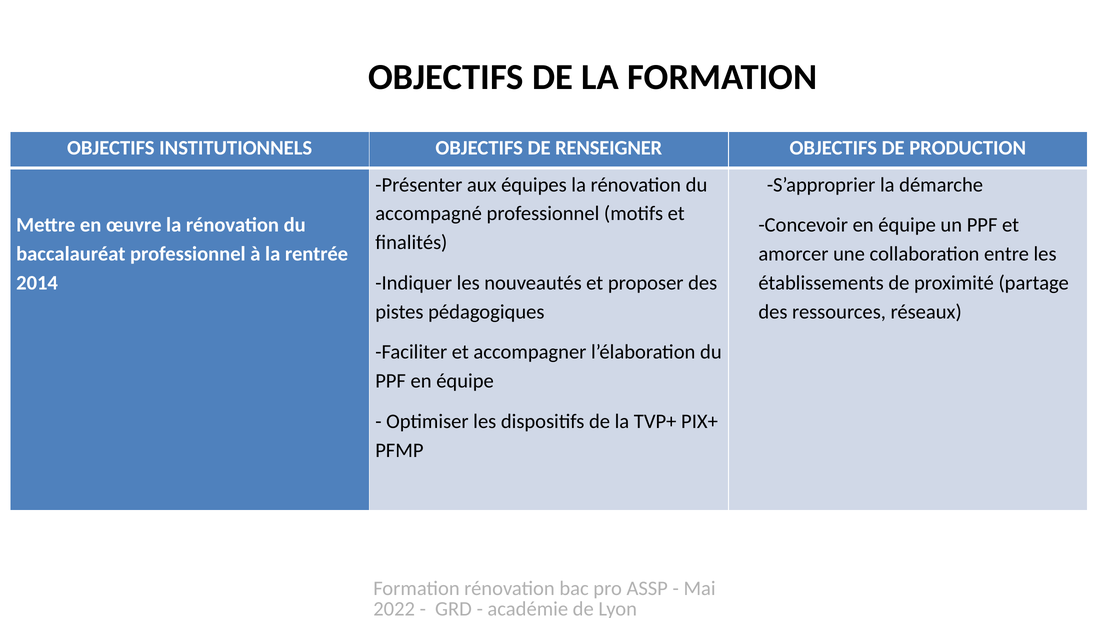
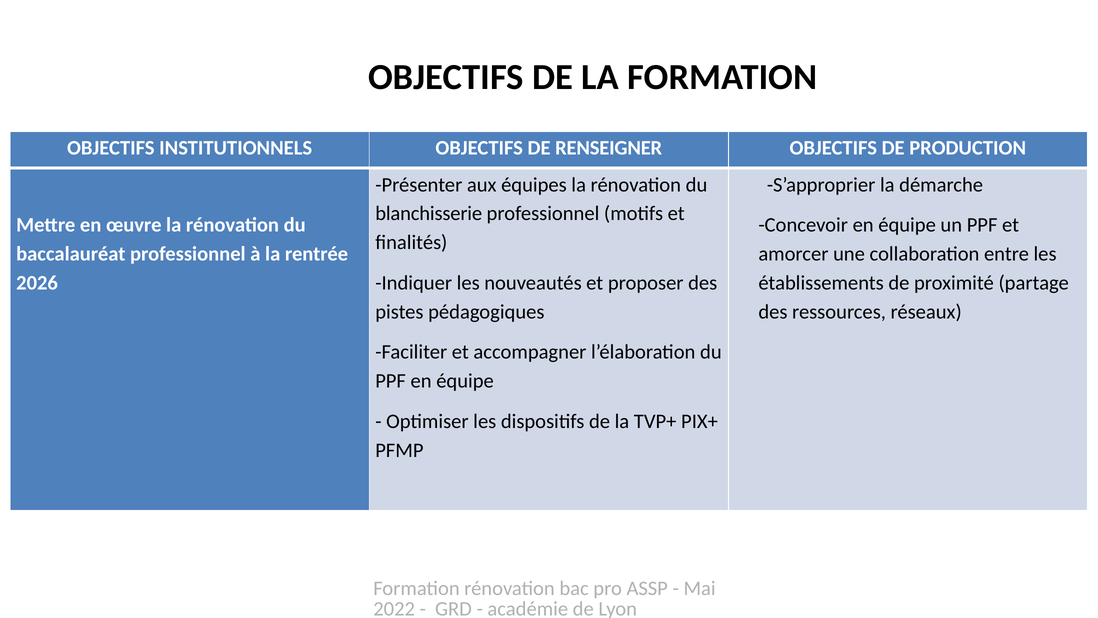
accompagné: accompagné -> blanchisserie
2014: 2014 -> 2026
